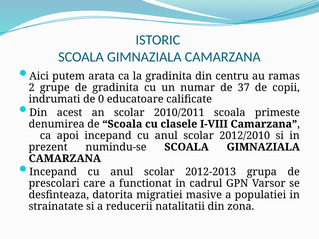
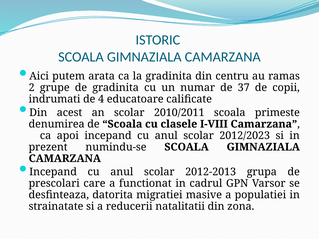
0: 0 -> 4
2012/2010: 2012/2010 -> 2012/2023
